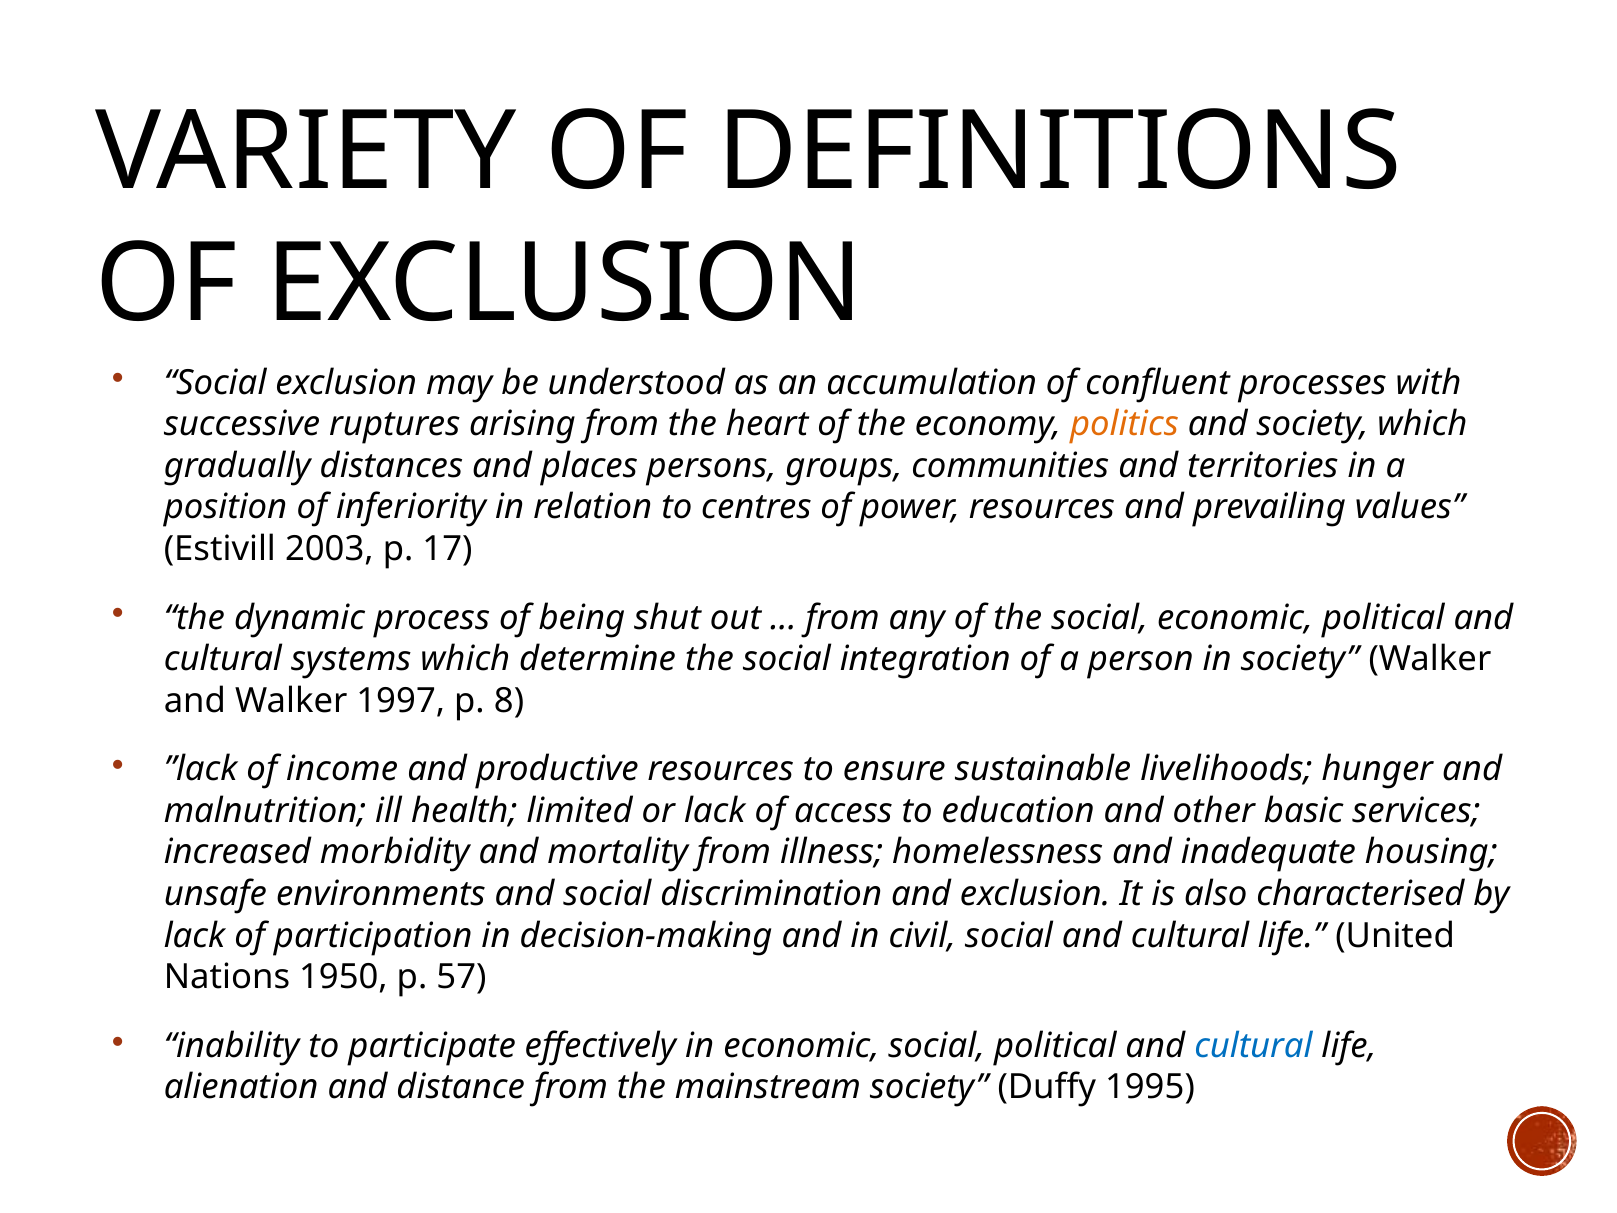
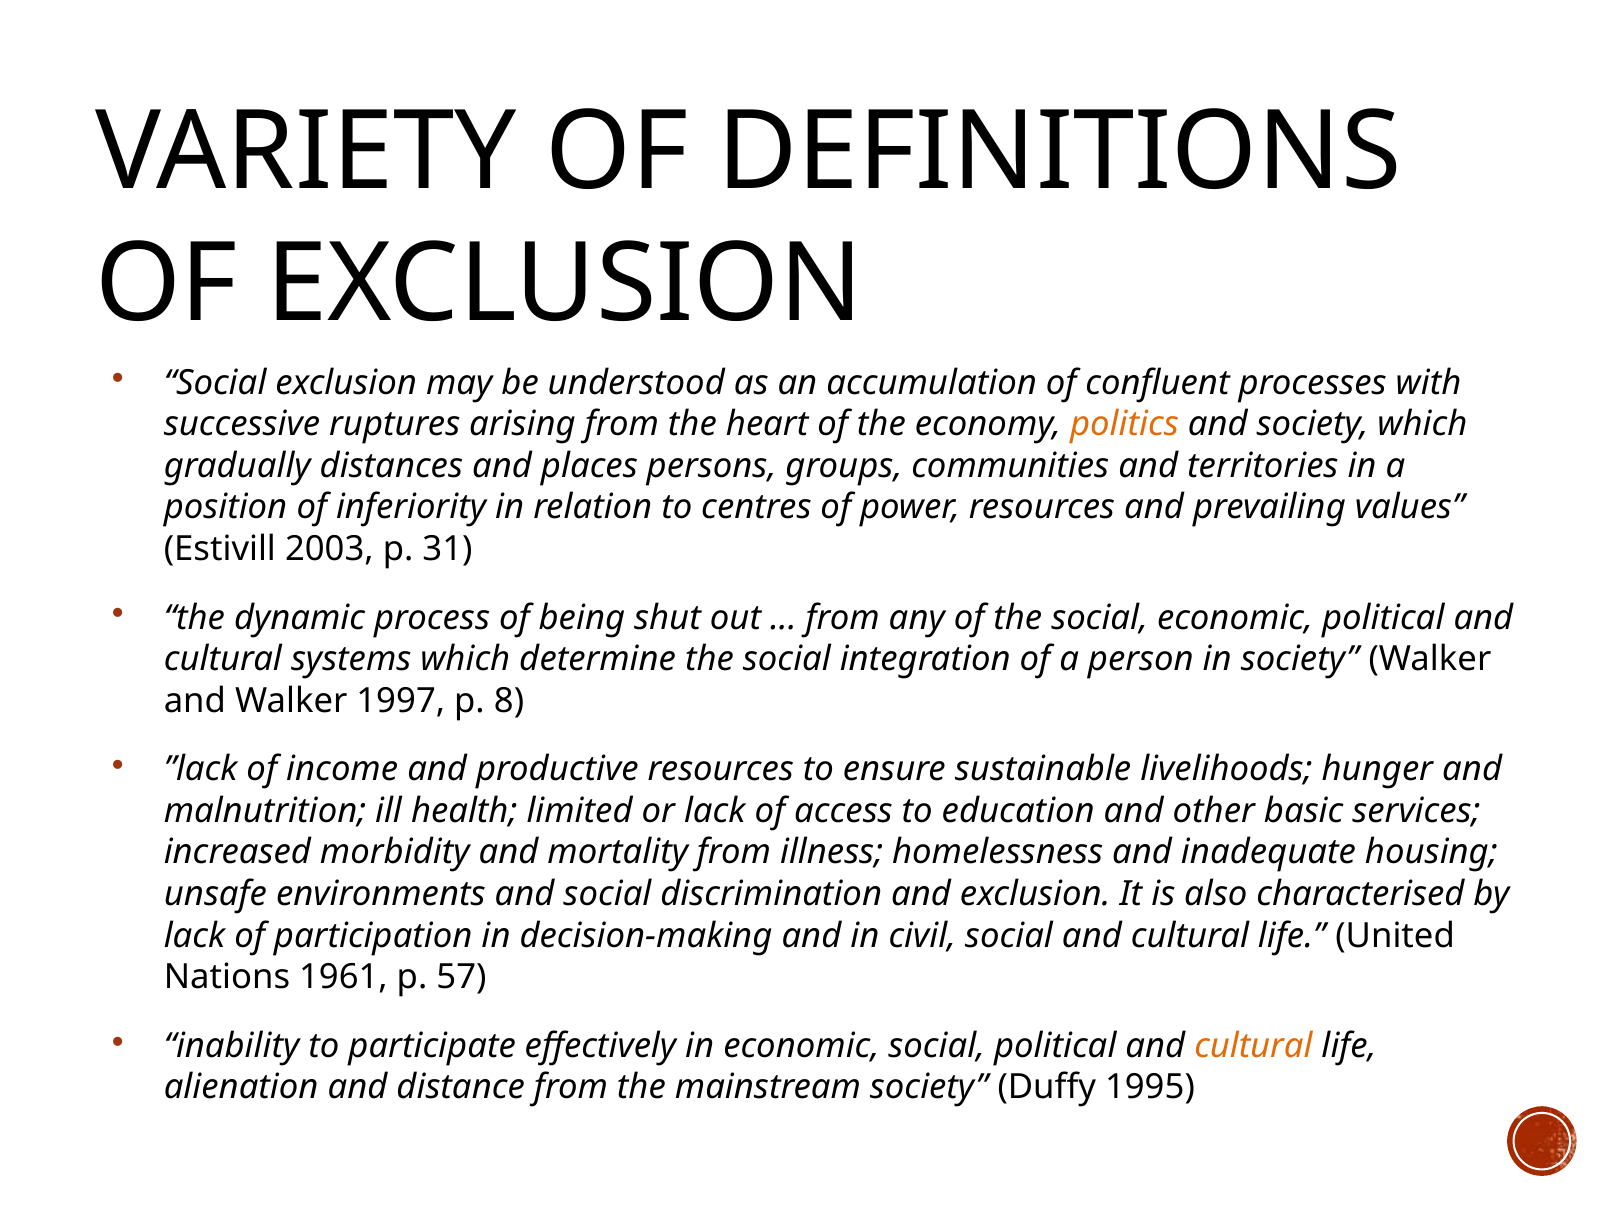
17: 17 -> 31
1950: 1950 -> 1961
cultural at (1253, 1045) colour: blue -> orange
